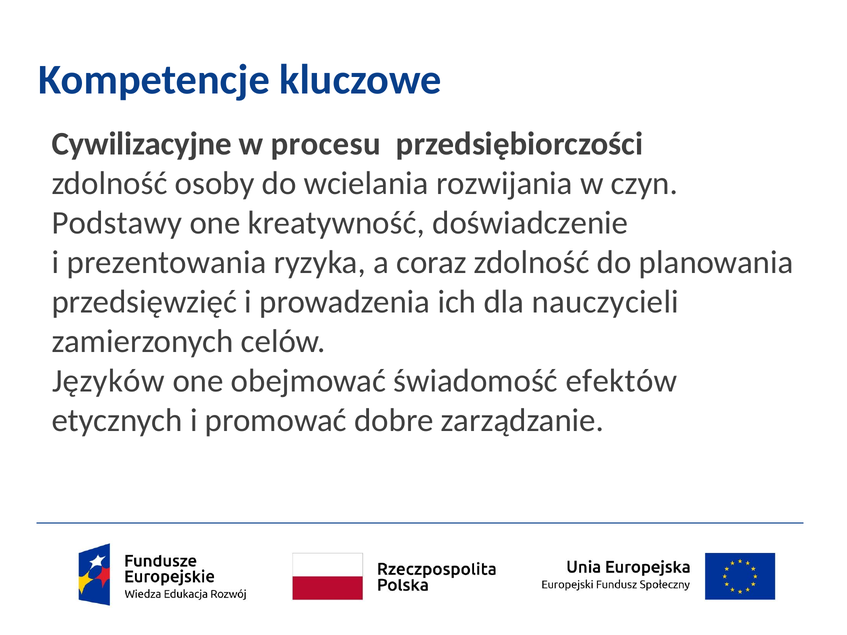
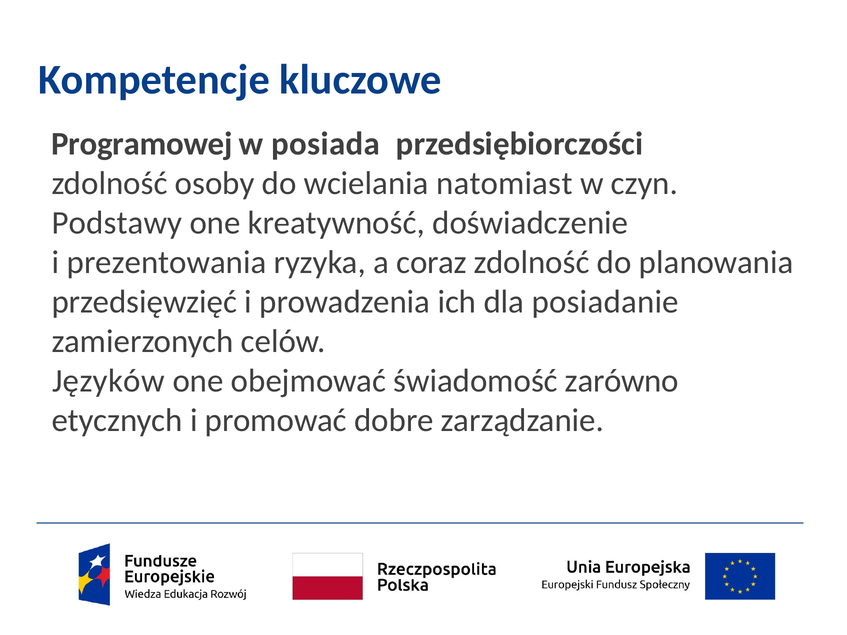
Cywilizacyjne: Cywilizacyjne -> Programowej
procesu: procesu -> posiada
rozwijania: rozwijania -> natomiast
nauczycieli: nauczycieli -> posiadanie
efektów: efektów -> zarówno
